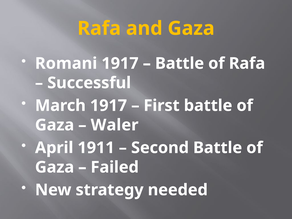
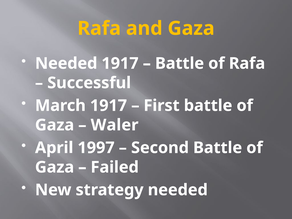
Romani at (66, 63): Romani -> Needed
1911: 1911 -> 1997
